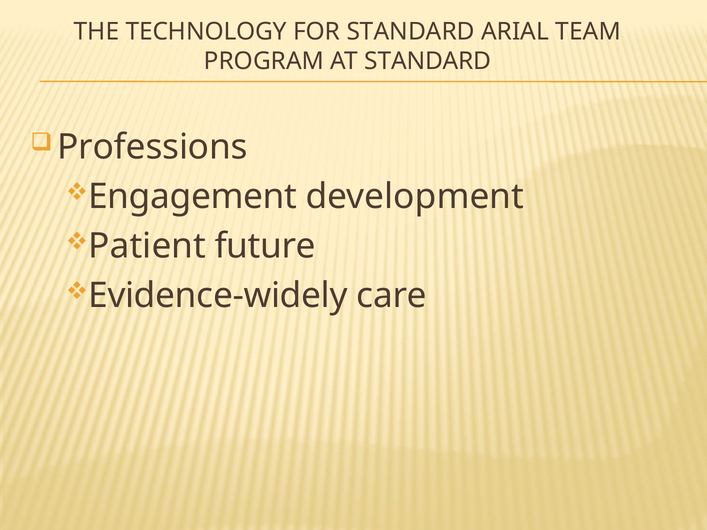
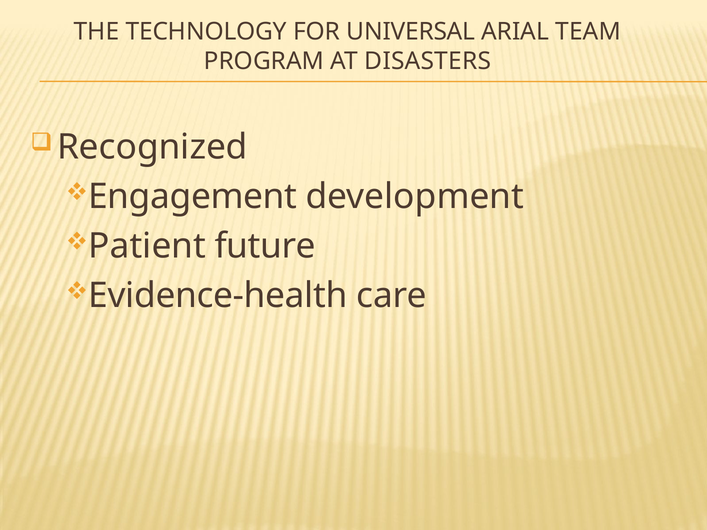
FOR STANDARD: STANDARD -> UNIVERSAL
AT STANDARD: STANDARD -> DISASTERS
Professions: Professions -> Recognized
Evidence-widely: Evidence-widely -> Evidence-health
